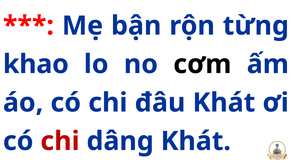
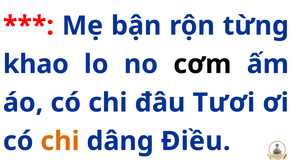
đâu Khát: Khát -> Tươi
chi at (60, 141) colour: red -> orange
dâng Khát: Khát -> Điều
